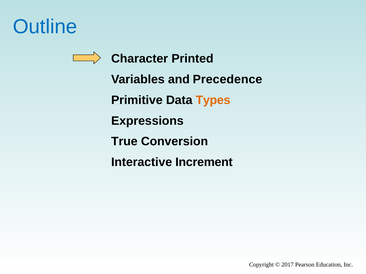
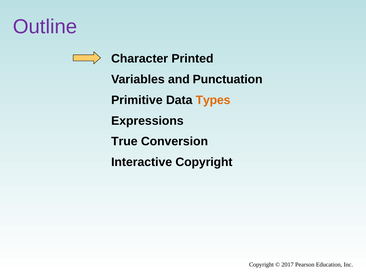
Outline colour: blue -> purple
Precedence: Precedence -> Punctuation
Interactive Increment: Increment -> Copyright
